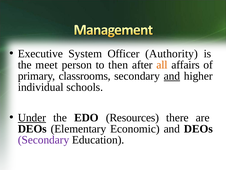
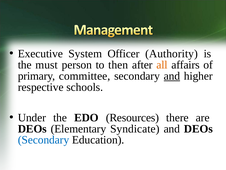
meet: meet -> must
classrooms: classrooms -> committee
individual: individual -> respective
Under underline: present -> none
Economic: Economic -> Syndicate
Secondary at (44, 140) colour: purple -> blue
